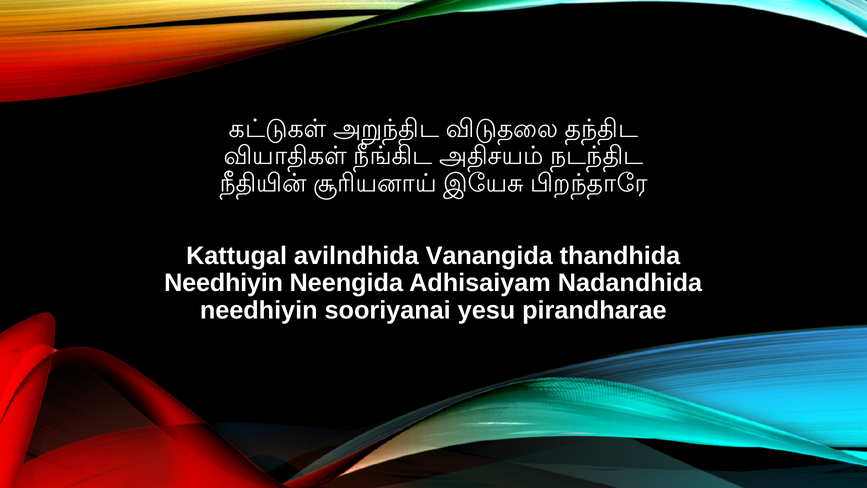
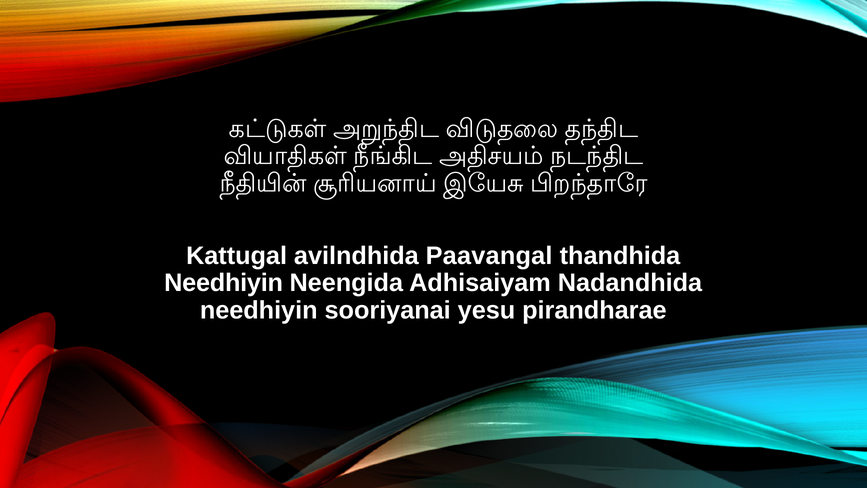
Vanangida: Vanangida -> Paavangal
